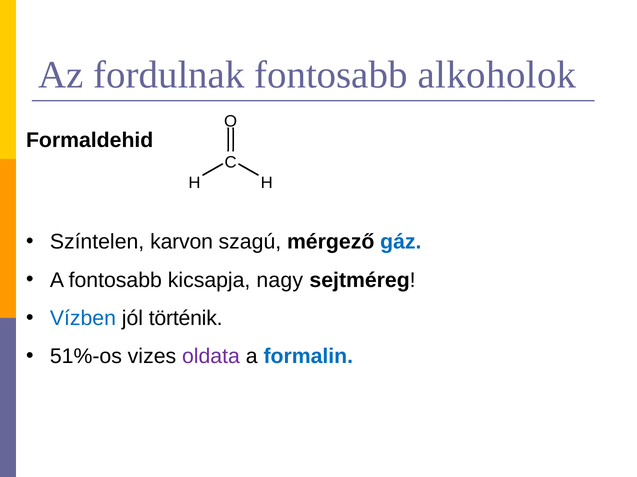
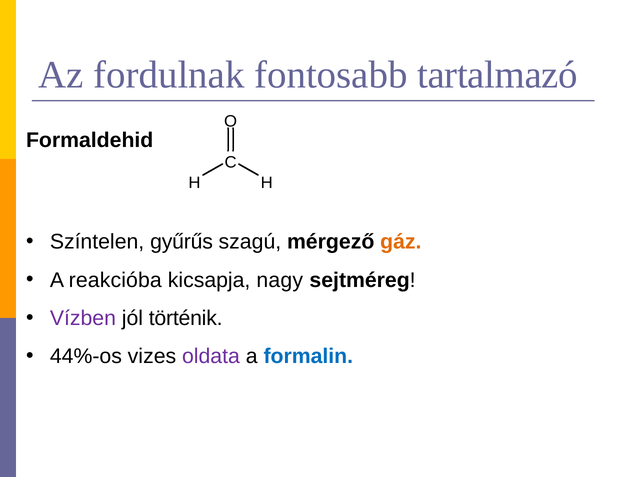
alkoholok: alkoholok -> tartalmazó
karvon: karvon -> gyűrűs
gáz colour: blue -> orange
A fontosabb: fontosabb -> reakcióba
Vízben colour: blue -> purple
51%-os: 51%-os -> 44%-os
